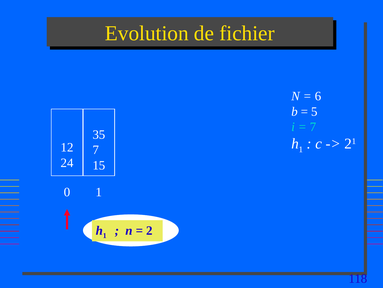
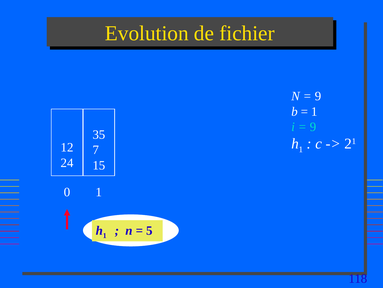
6 at (318, 96): 6 -> 9
5 at (314, 111): 5 -> 1
7 at (313, 127): 7 -> 9
2: 2 -> 5
